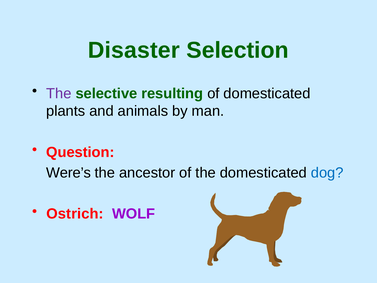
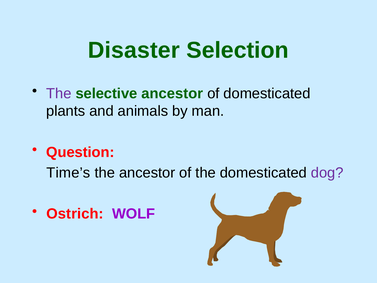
selective resulting: resulting -> ancestor
Were’s: Were’s -> Time’s
dog colour: blue -> purple
